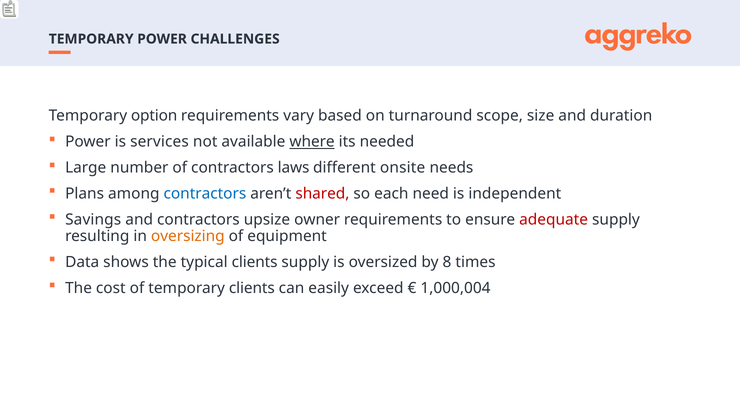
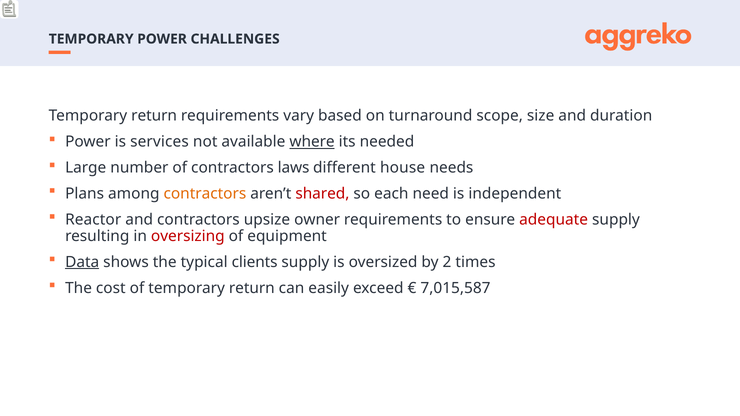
option at (154, 116): option -> return
onsite: onsite -> house
contractors at (205, 194) colour: blue -> orange
Savings: Savings -> Reactor
oversizing colour: orange -> red
Data underline: none -> present
8: 8 -> 2
of temporary clients: clients -> return
1,000,004: 1,000,004 -> 7,015,587
